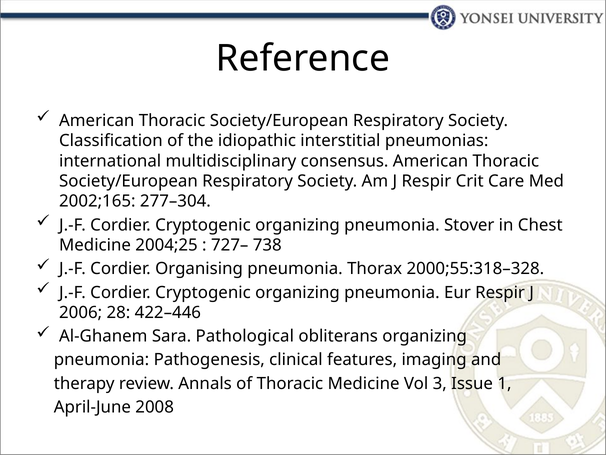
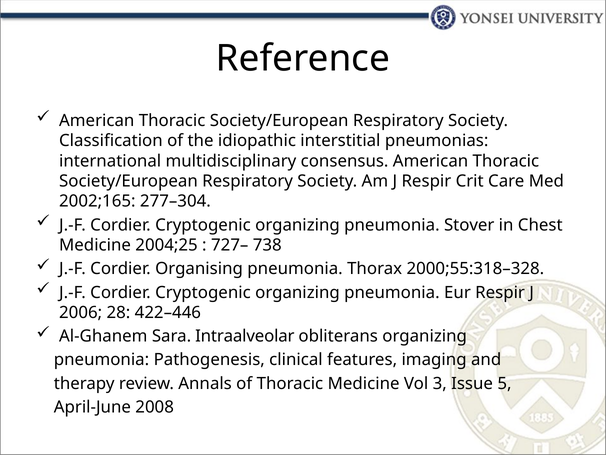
Pathological: Pathological -> Intraalveolar
1: 1 -> 5
